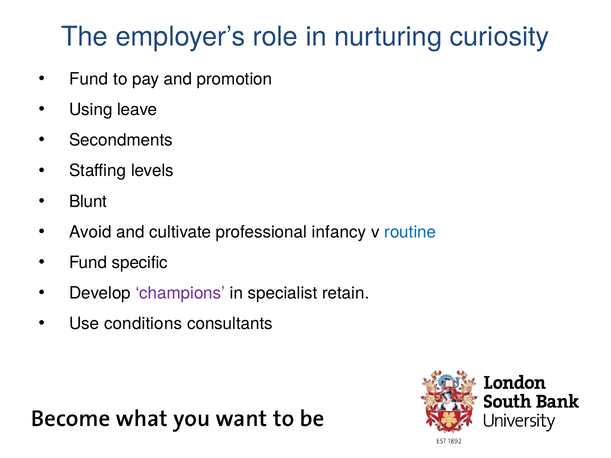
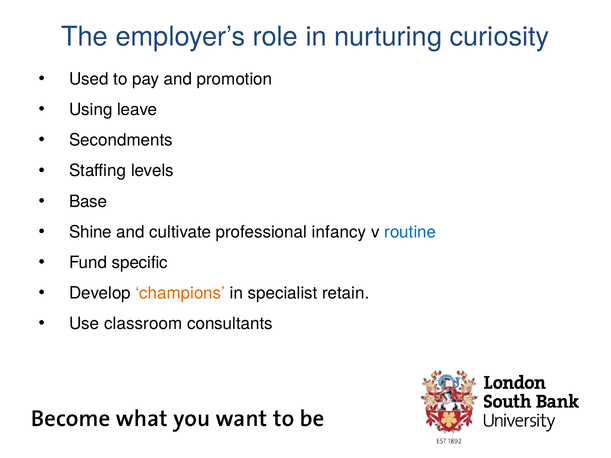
Fund at (89, 79): Fund -> Used
Blunt: Blunt -> Base
Avoid: Avoid -> Shine
champions colour: purple -> orange
conditions: conditions -> classroom
